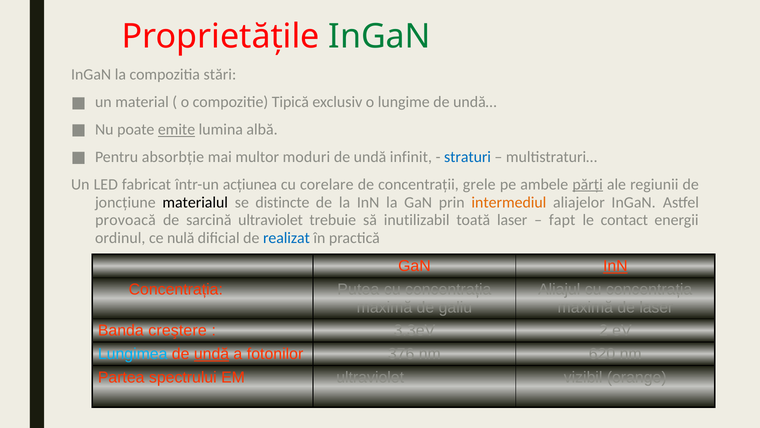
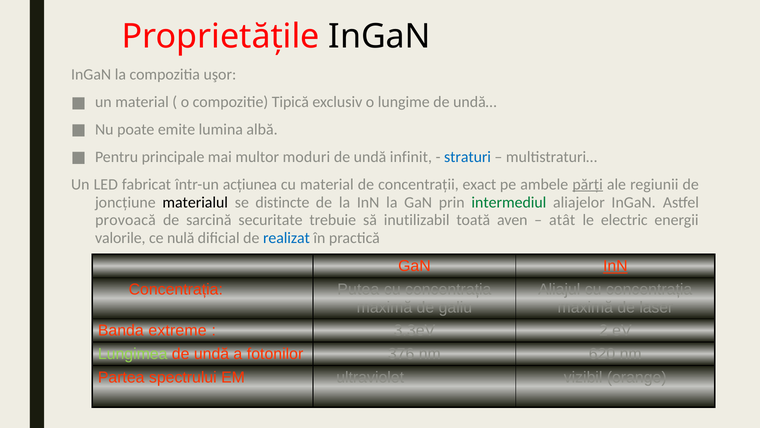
InGaN at (380, 36) colour: green -> black
stări: stări -> uşor
emite underline: present -> none
absorbție: absorbție -> principale
cu corelare: corelare -> material
grele: grele -> exact
intermediul colour: orange -> green
sarcină ultraviolet: ultraviolet -> securitate
toată laser: laser -> aven
fapt: fapt -> atât
contact: contact -> electric
ordinul: ordinul -> valorile
creştere: creştere -> extreme
Lungimea colour: light blue -> light green
undă at (212, 354) underline: present -> none
